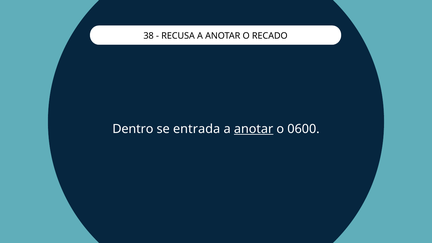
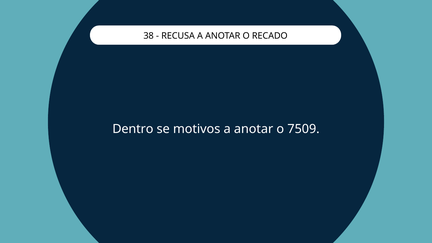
entrada: entrada -> motivos
anotar at (254, 129) underline: present -> none
0600: 0600 -> 7509
